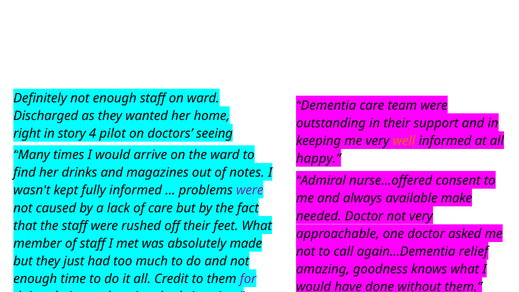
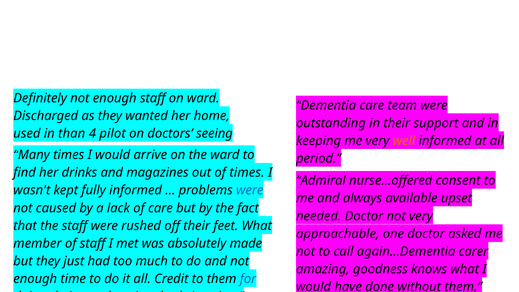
right: right -> used
story: story -> than
happy: happy -> period
notes at (247, 173): notes -> times
were at (250, 190) colour: purple -> blue
make: make -> upset
relief: relief -> carer
for colour: purple -> blue
